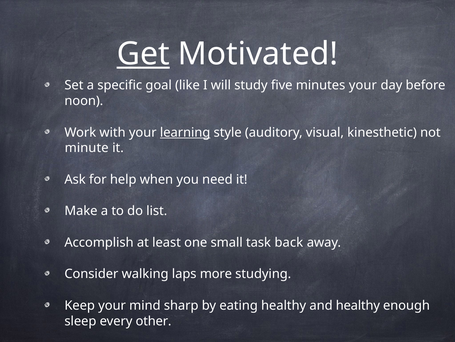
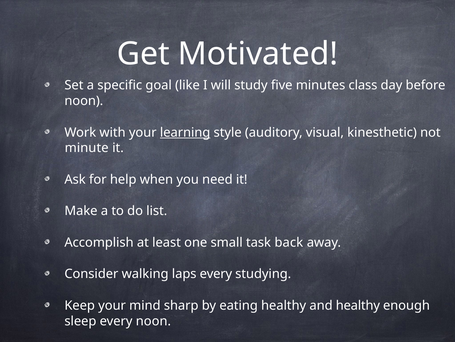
Get underline: present -> none
minutes your: your -> class
laps more: more -> every
every other: other -> noon
